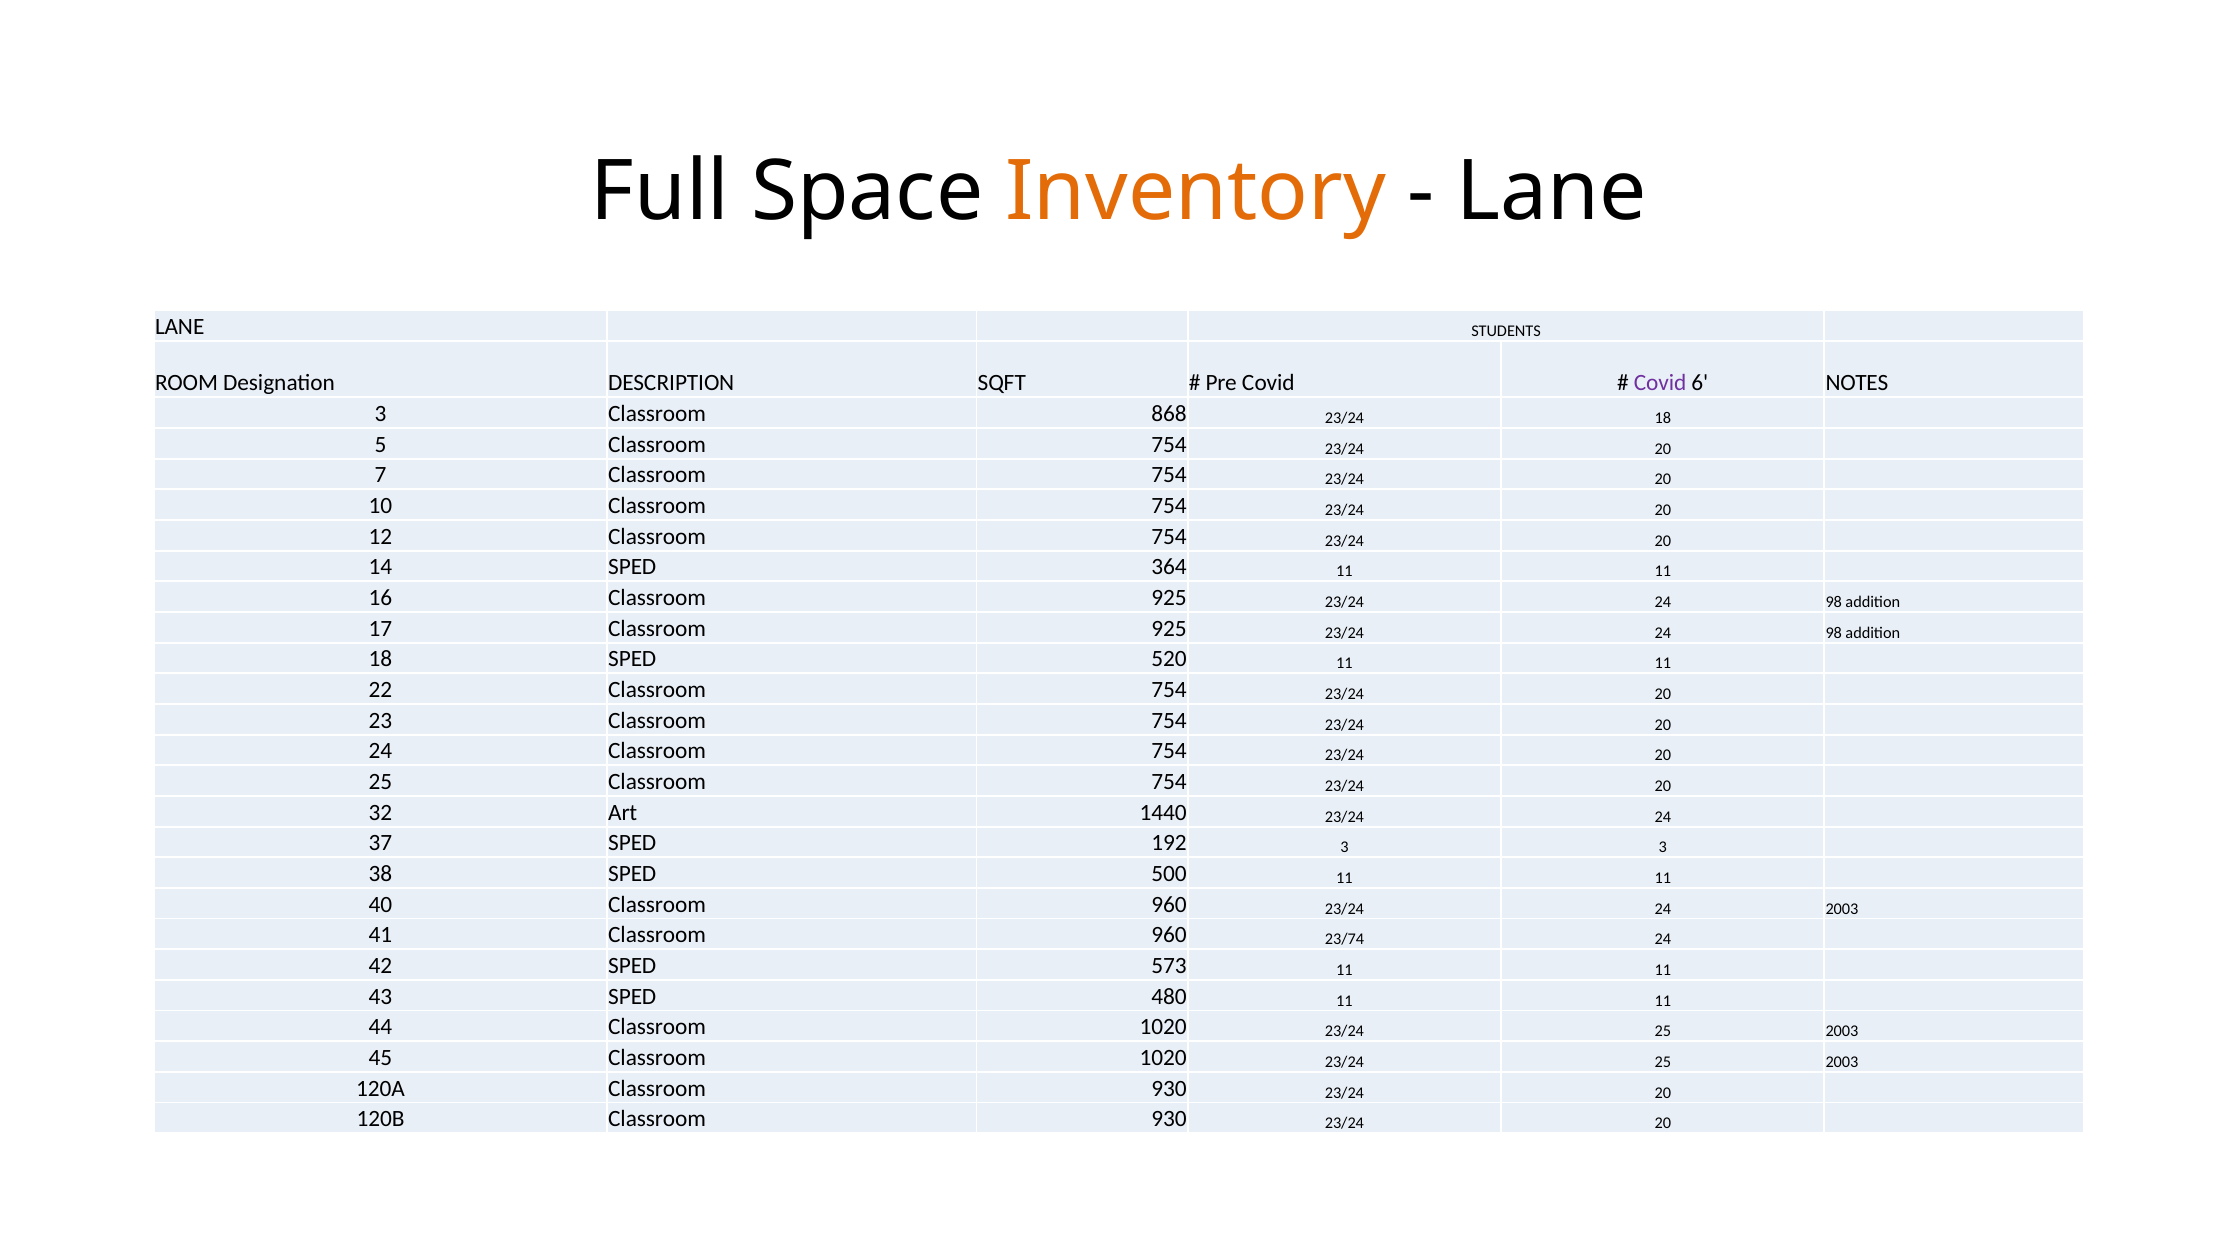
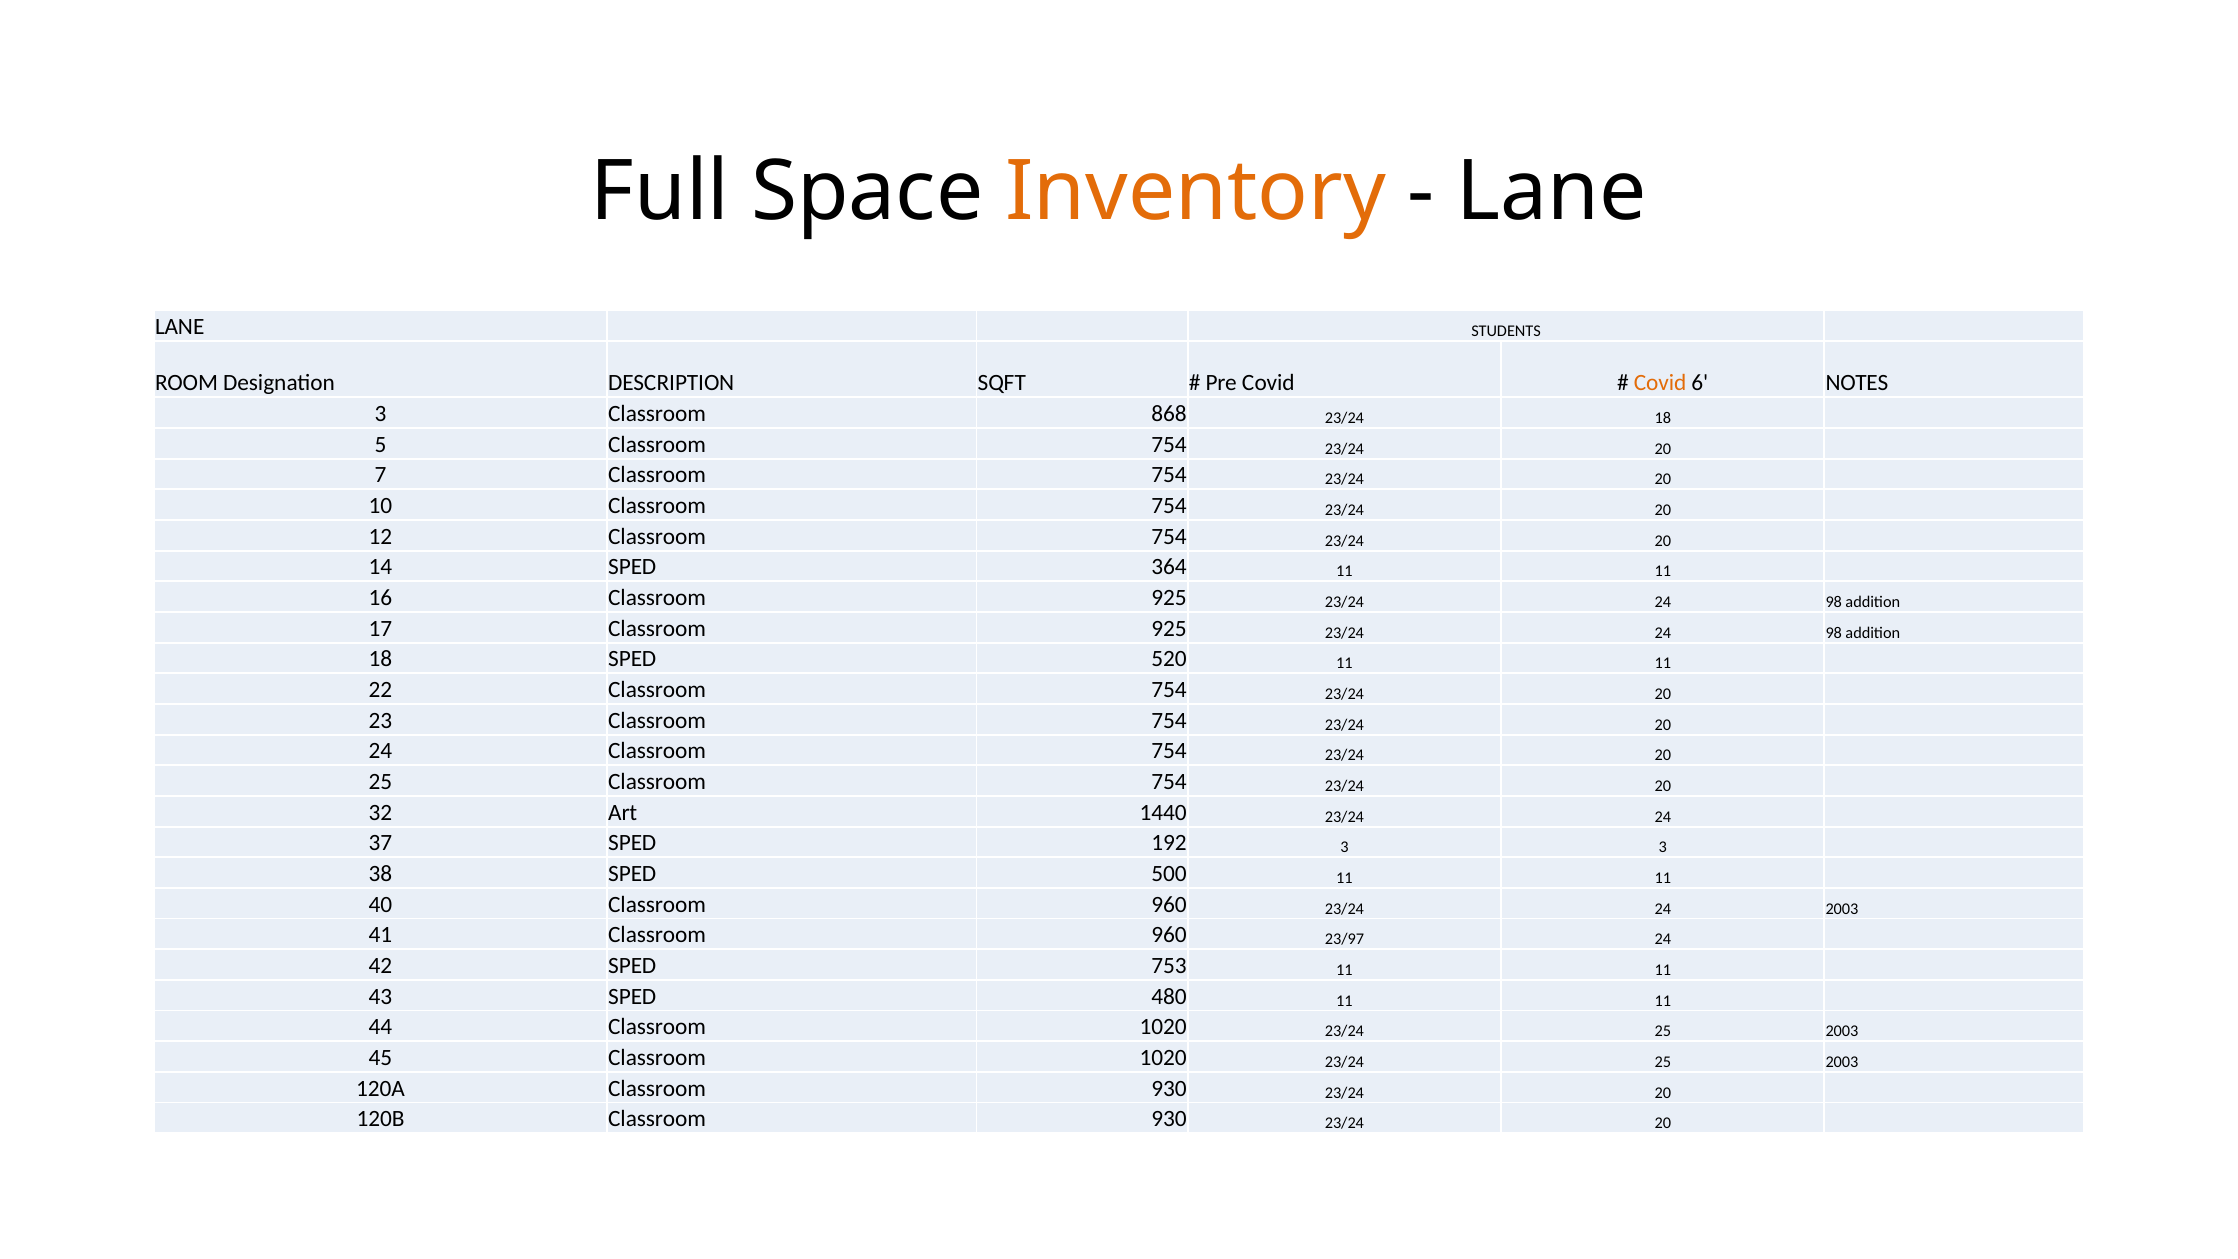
Covid at (1660, 383) colour: purple -> orange
23/74: 23/74 -> 23/97
573: 573 -> 753
